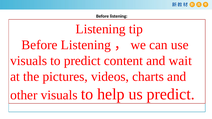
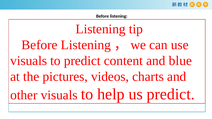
wait: wait -> blue
